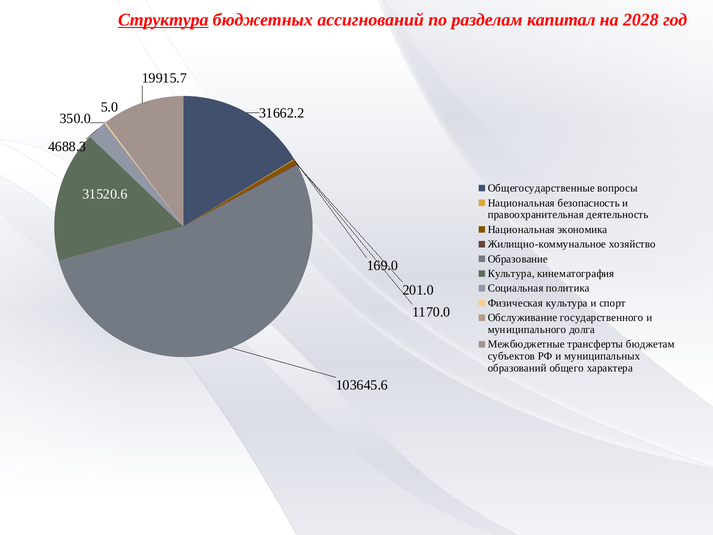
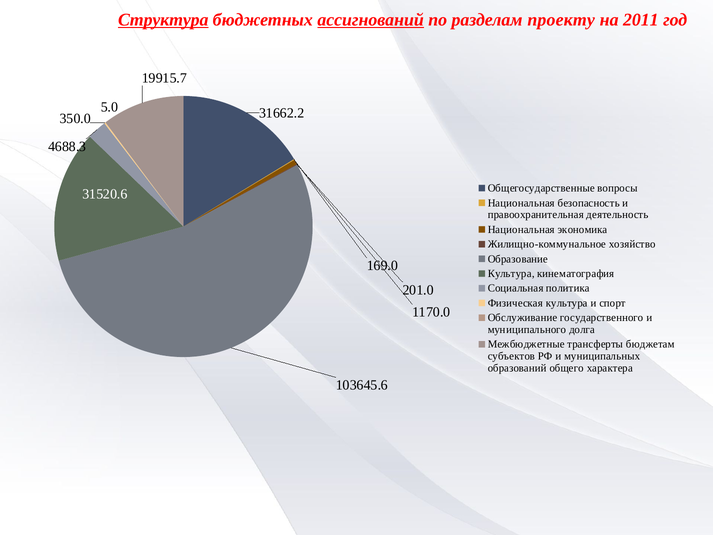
ассигнований underline: none -> present
капитал: капитал -> проекту
2028: 2028 -> 2011
